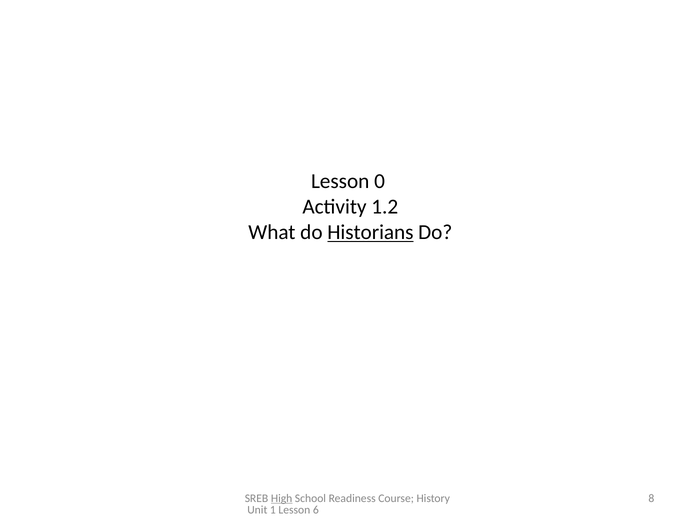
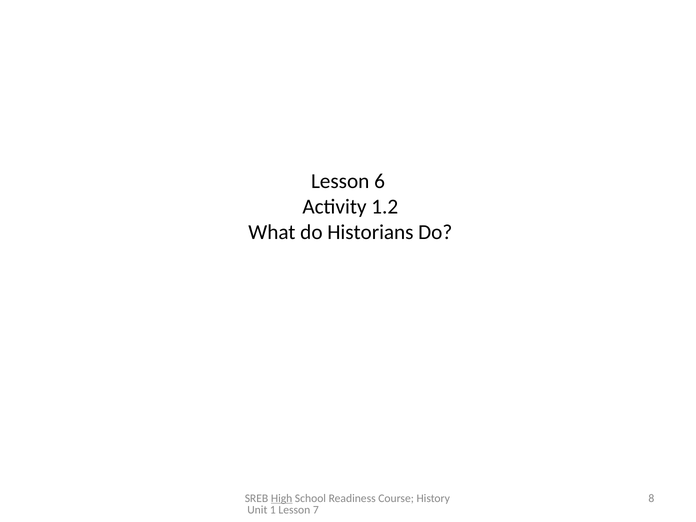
0: 0 -> 6
Historians underline: present -> none
6: 6 -> 7
